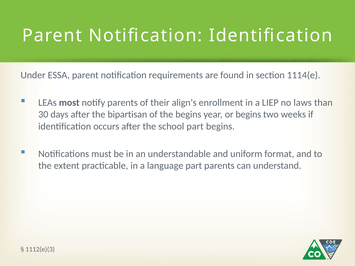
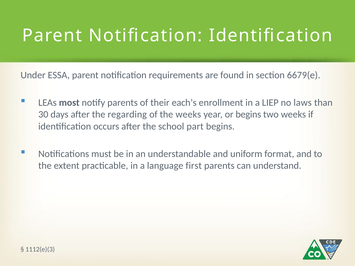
1114(e: 1114(e -> 6679(e
align’s: align’s -> each’s
bipartisan: bipartisan -> regarding
the begins: begins -> weeks
language part: part -> first
